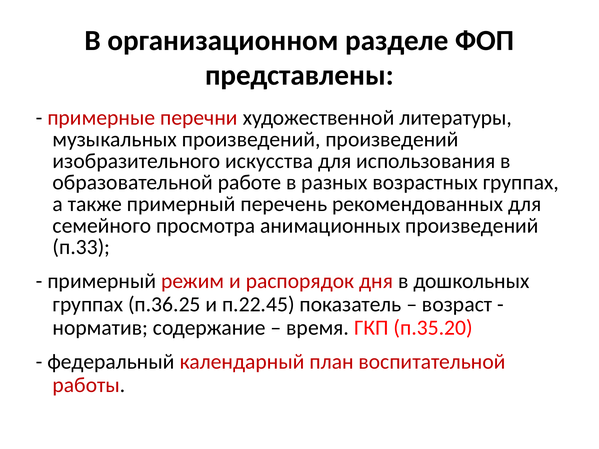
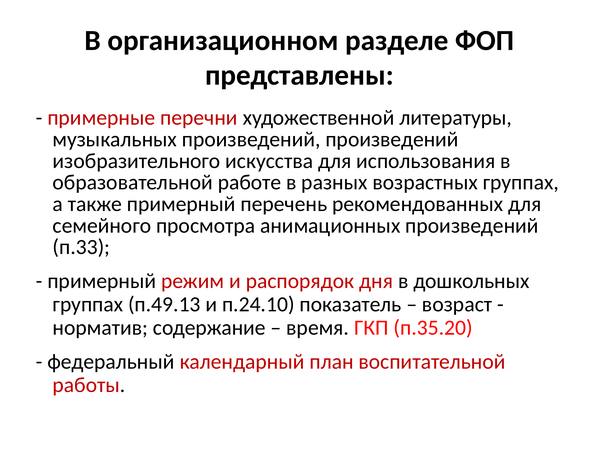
п.36.25: п.36.25 -> п.49.13
п.22.45: п.22.45 -> п.24.10
